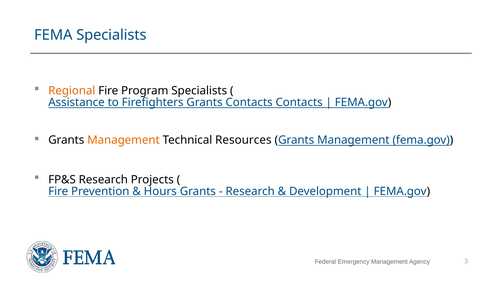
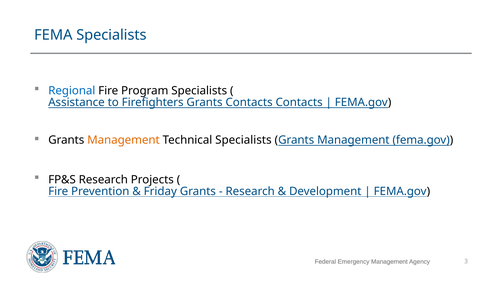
Regional colour: orange -> blue
Technical Resources: Resources -> Specialists
Hours: Hours -> Friday
